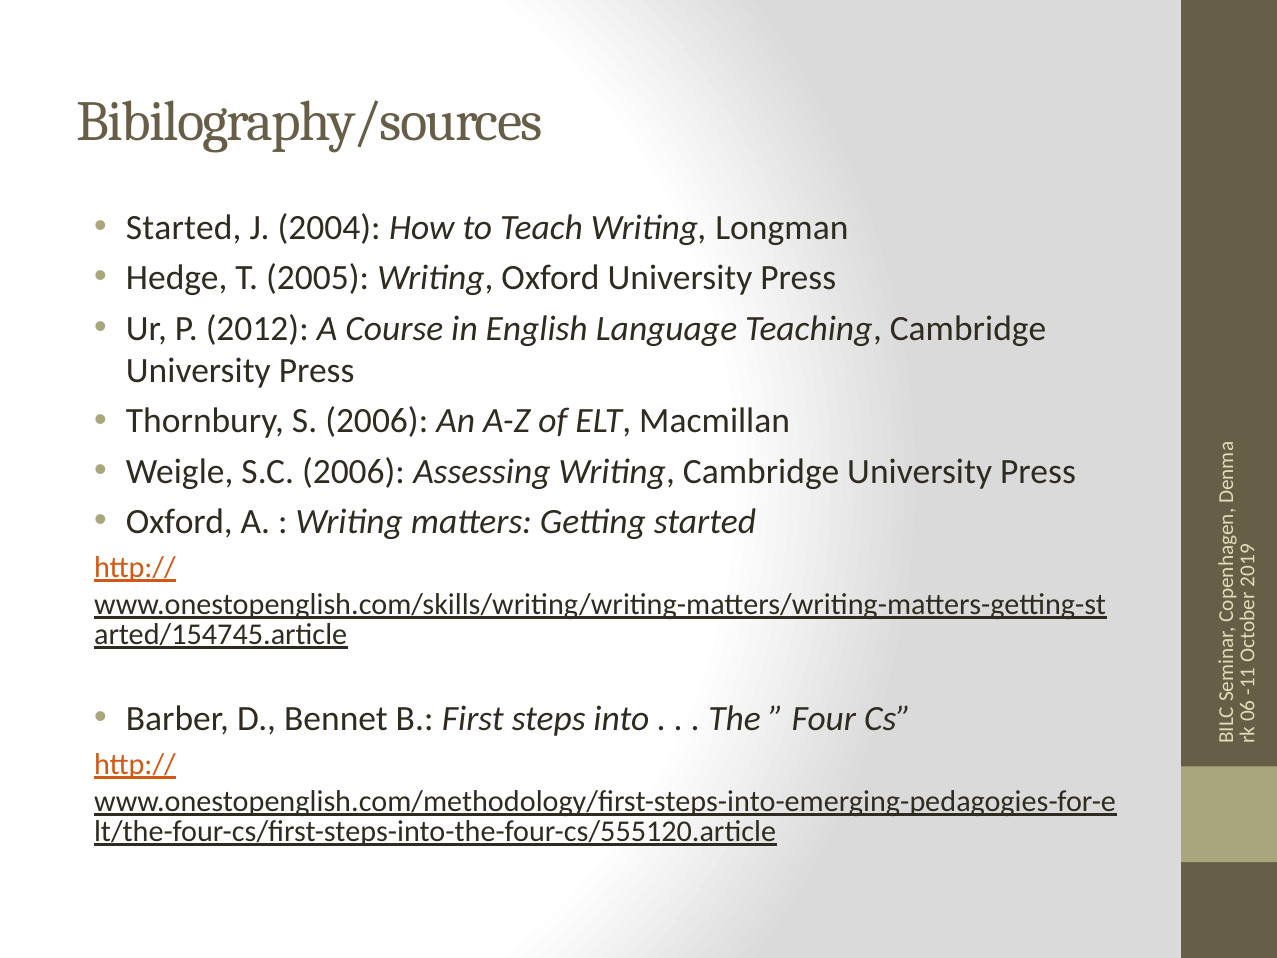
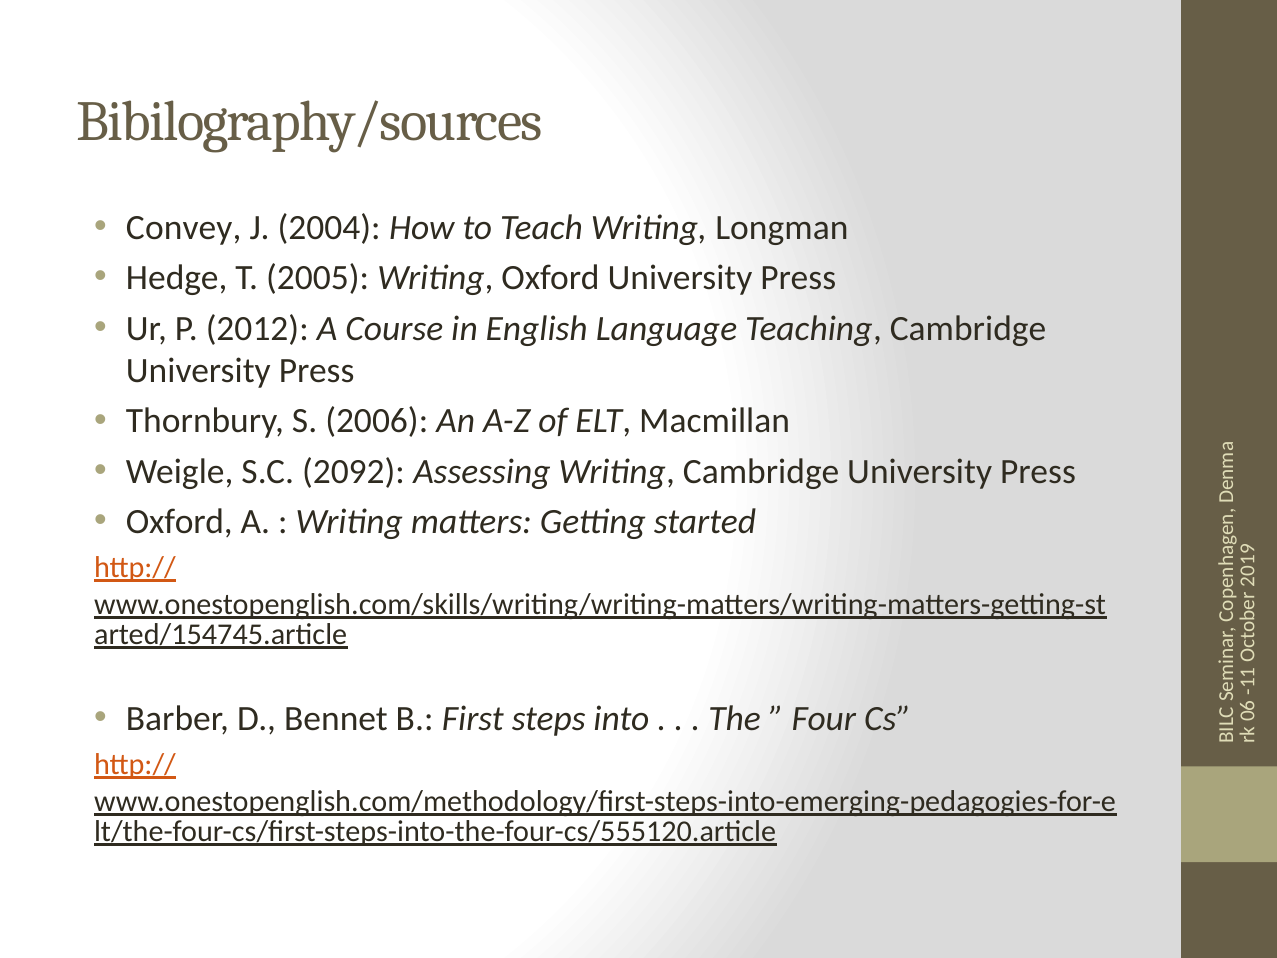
Started at (184, 227): Started -> Convey
S.C 2006: 2006 -> 2092
